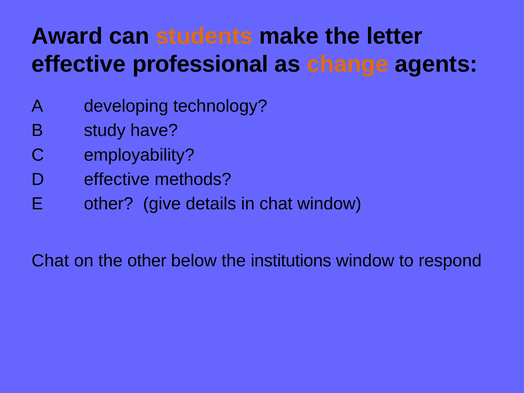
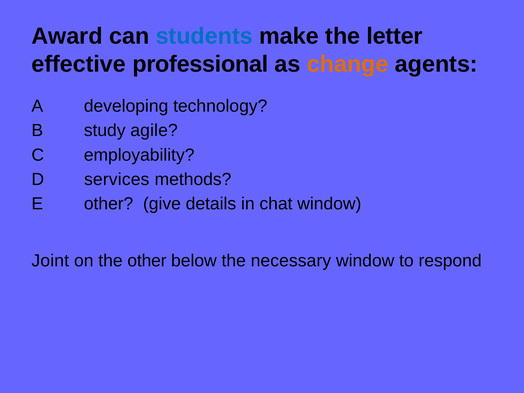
students colour: orange -> blue
have: have -> agile
D effective: effective -> services
Chat at (50, 261): Chat -> Joint
institutions: institutions -> necessary
